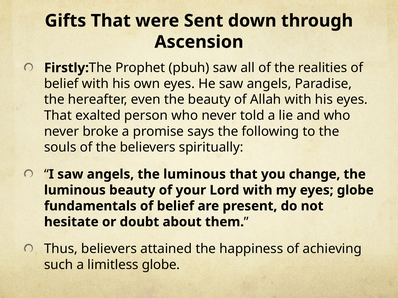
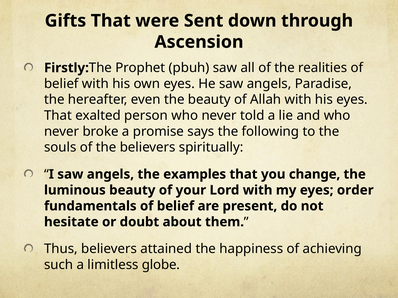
angels the luminous: luminous -> examples
eyes globe: globe -> order
